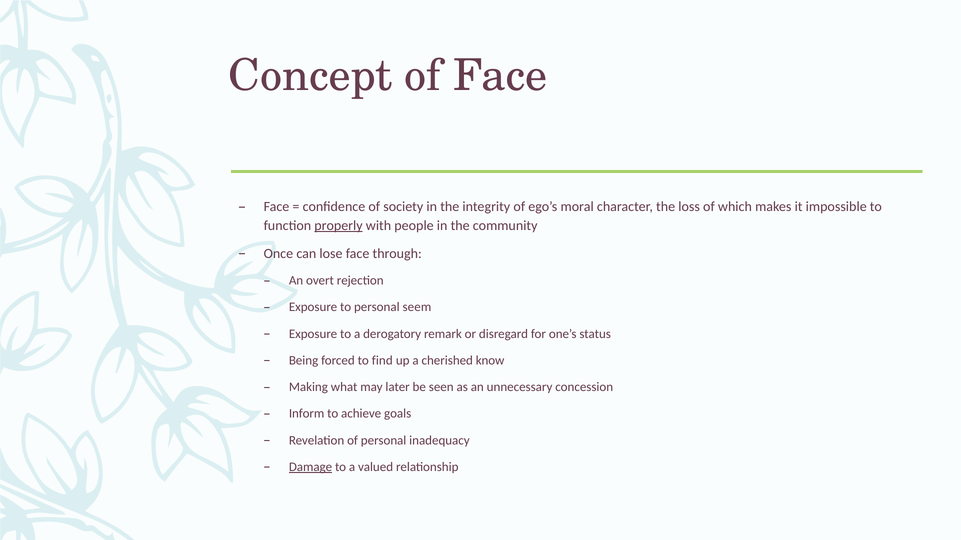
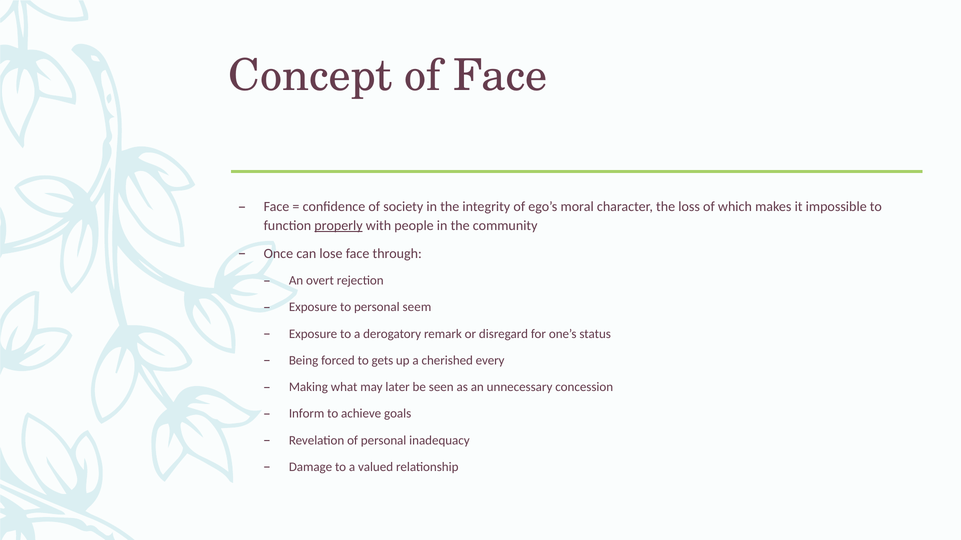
find: find -> gets
know: know -> every
Damage underline: present -> none
